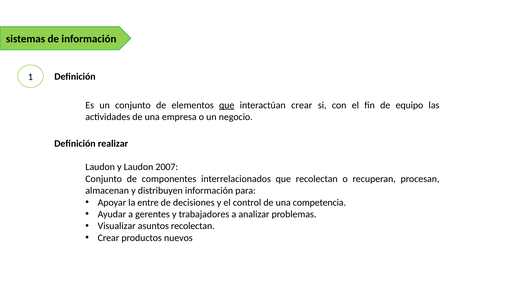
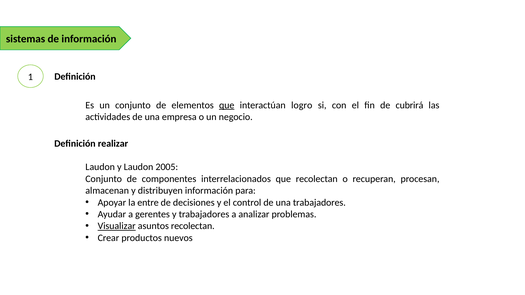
interactúan crear: crear -> logro
equipo: equipo -> cubrirá
2007: 2007 -> 2005
una competencia: competencia -> trabajadores
Visualizar underline: none -> present
